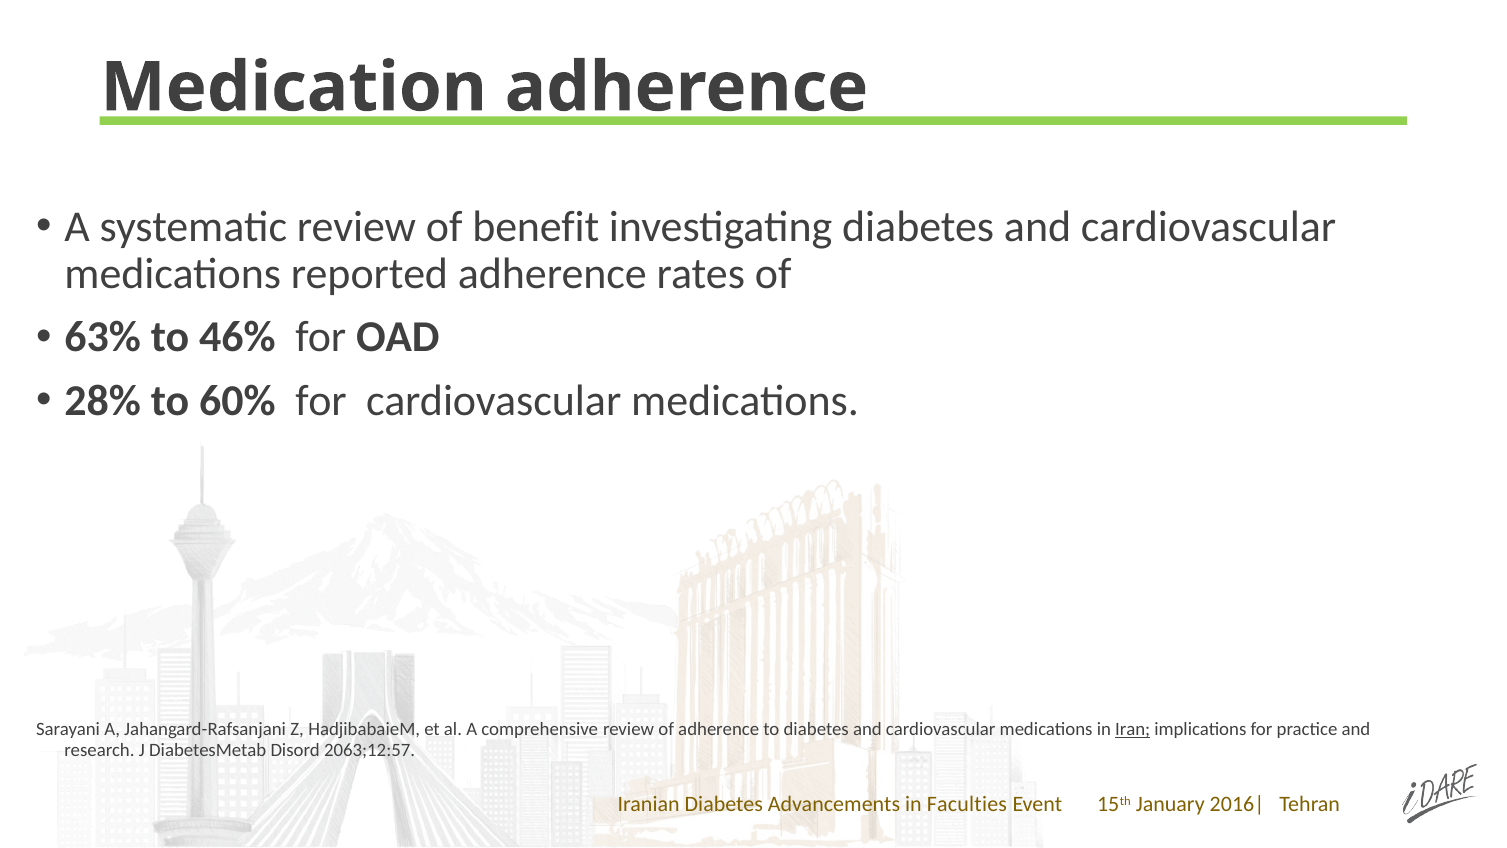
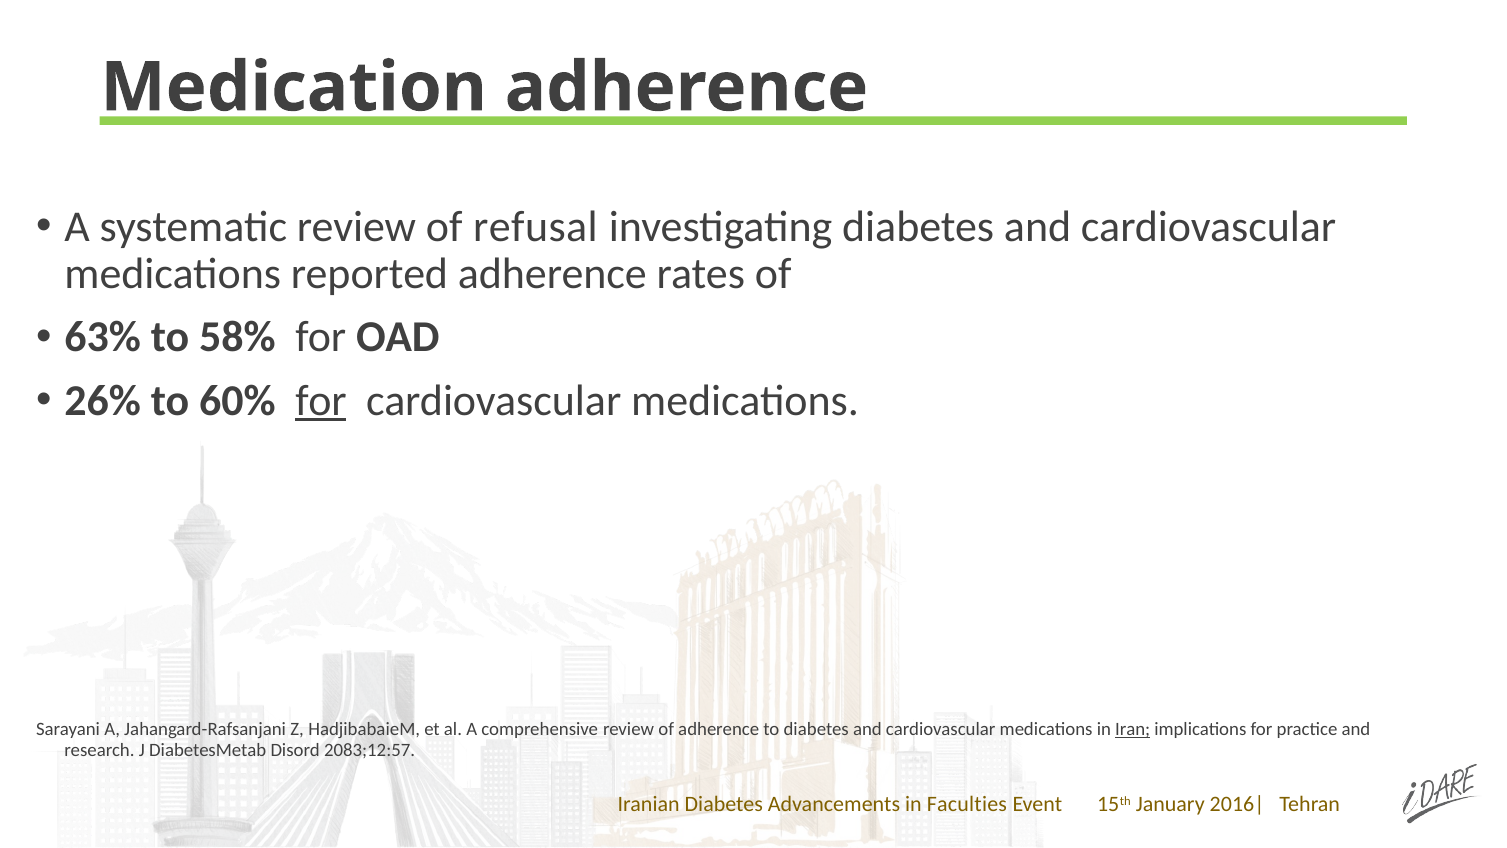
benefit: benefit -> refusal
46%: 46% -> 58%
28%: 28% -> 26%
for at (321, 400) underline: none -> present
2063;12:57: 2063;12:57 -> 2083;12:57
